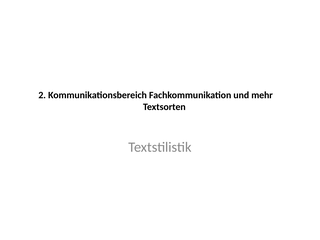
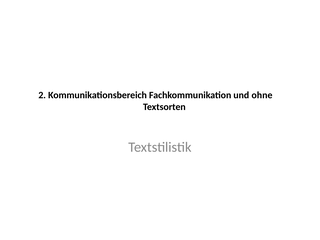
mehr: mehr -> ohne
